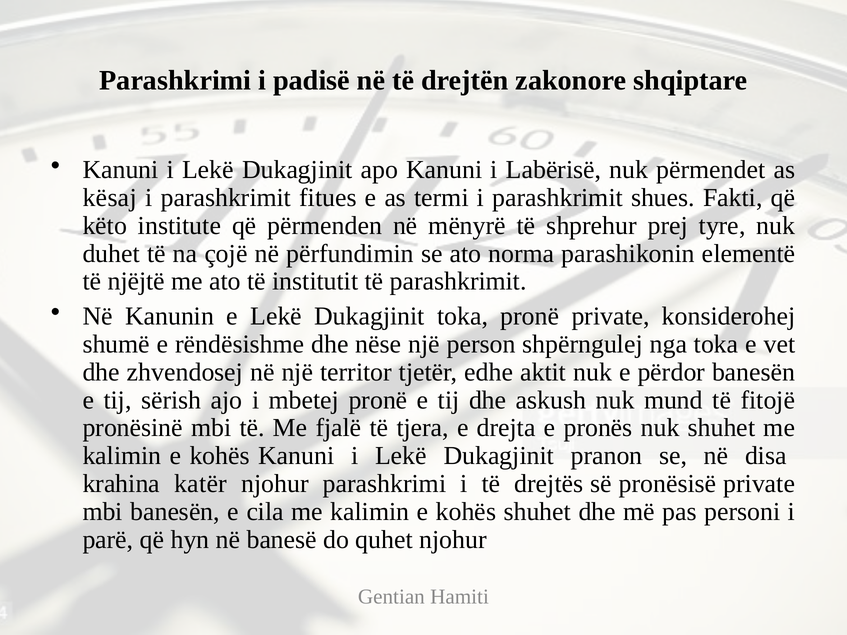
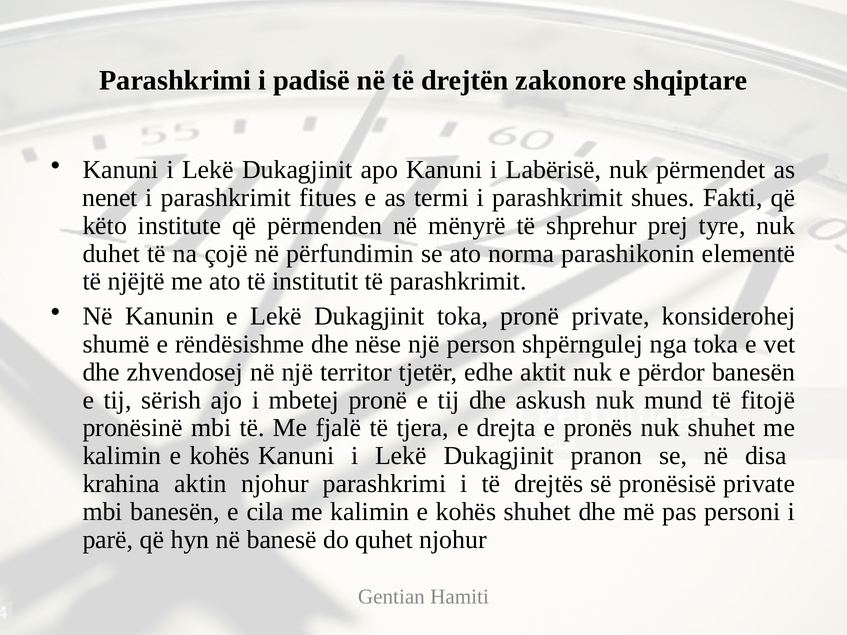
kësaj: kësaj -> nenet
katër: katër -> aktin
